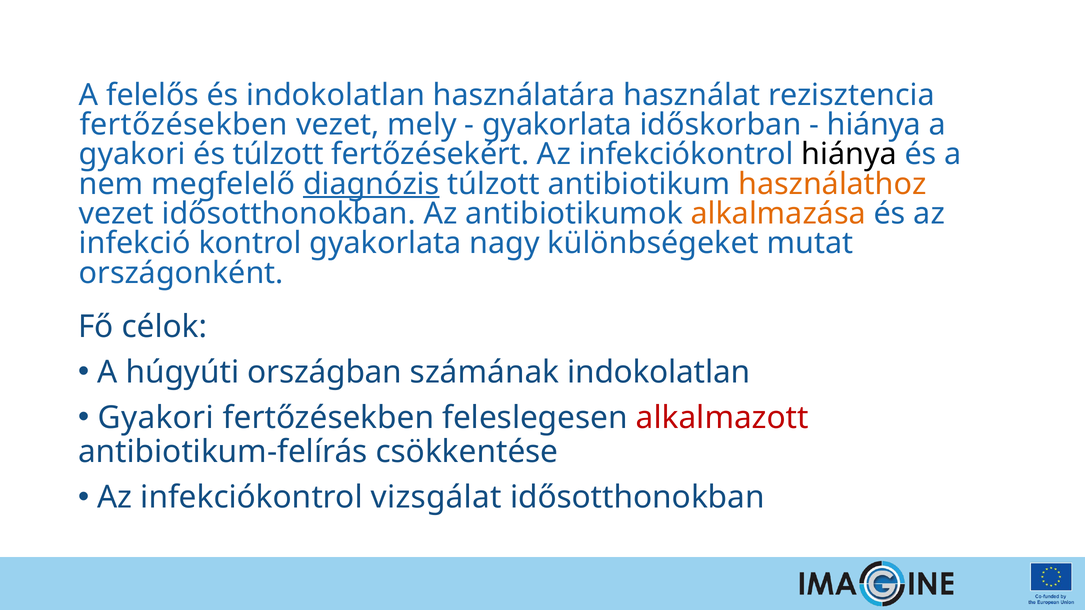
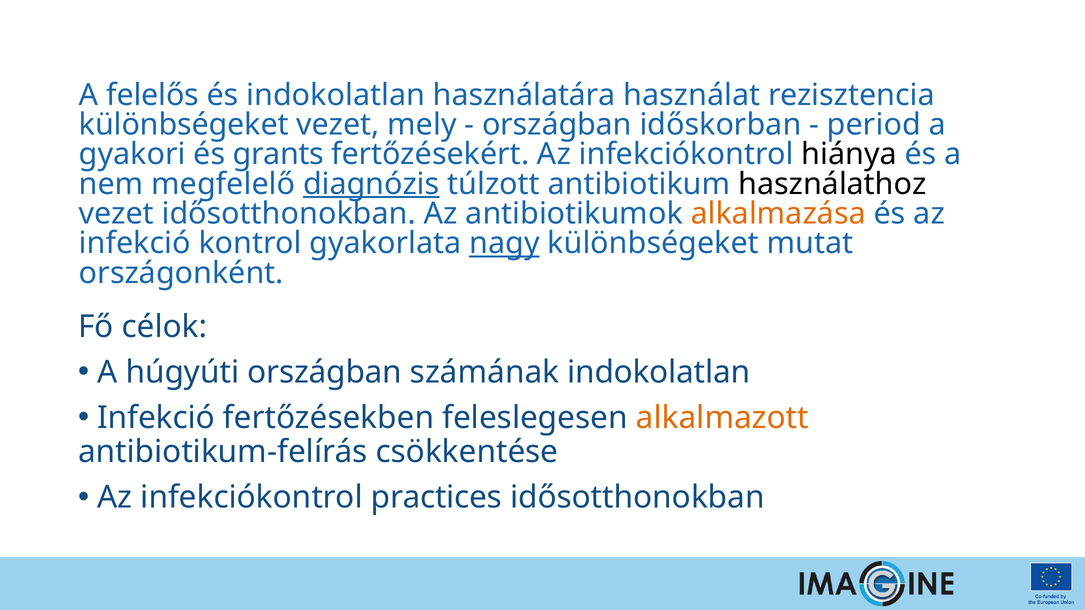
fertőzésekben at (184, 125): fertőzésekben -> különbségeket
gyakorlata at (557, 125): gyakorlata -> országban
hiánya at (874, 125): hiánya -> period
és túlzott: túlzott -> grants
használathoz colour: orange -> black
nagy underline: none -> present
Gyakori at (156, 418): Gyakori -> Infekció
alkalmazott colour: red -> orange
vizsgálat: vizsgálat -> practices
